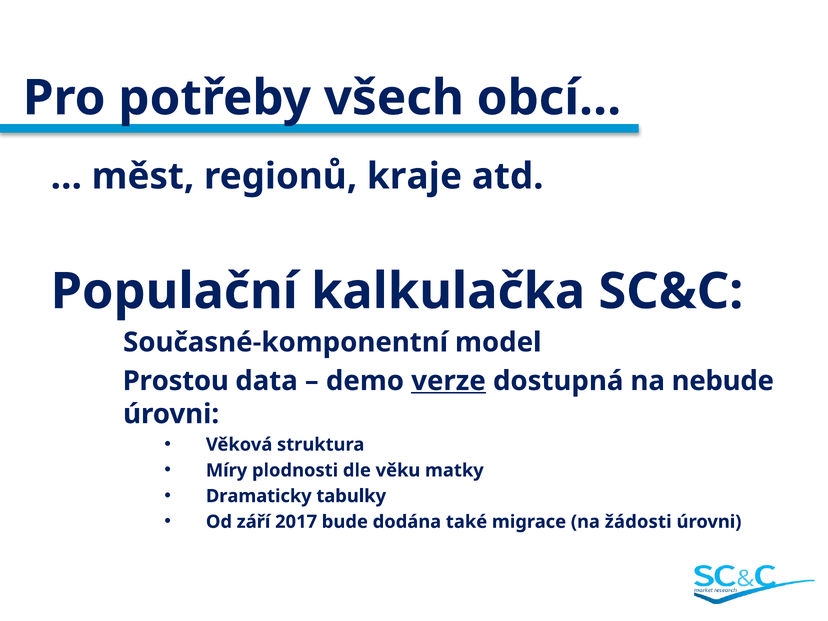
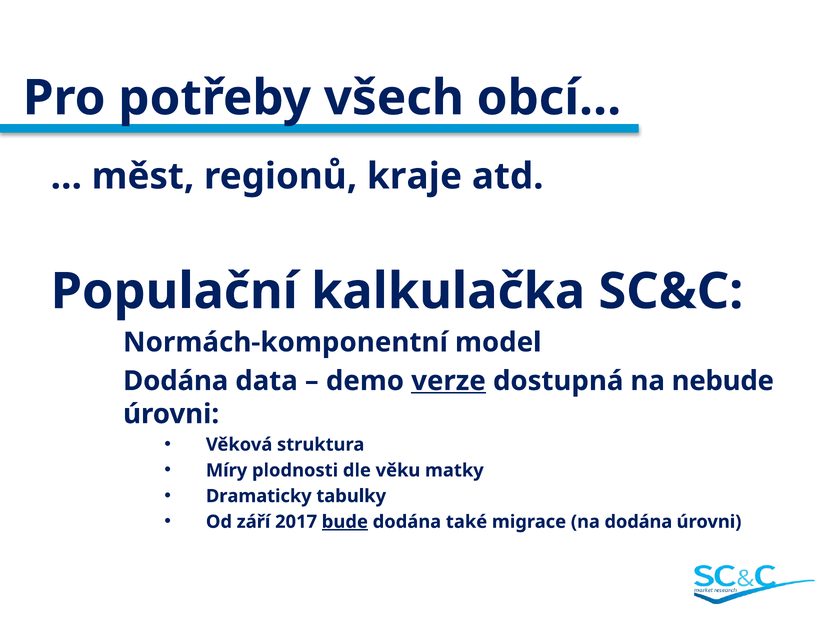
Současné-komponentní: Současné-komponentní -> Normách-komponentní
Prostou at (176, 381): Prostou -> Dodána
bude underline: none -> present
na žádosti: žádosti -> dodána
